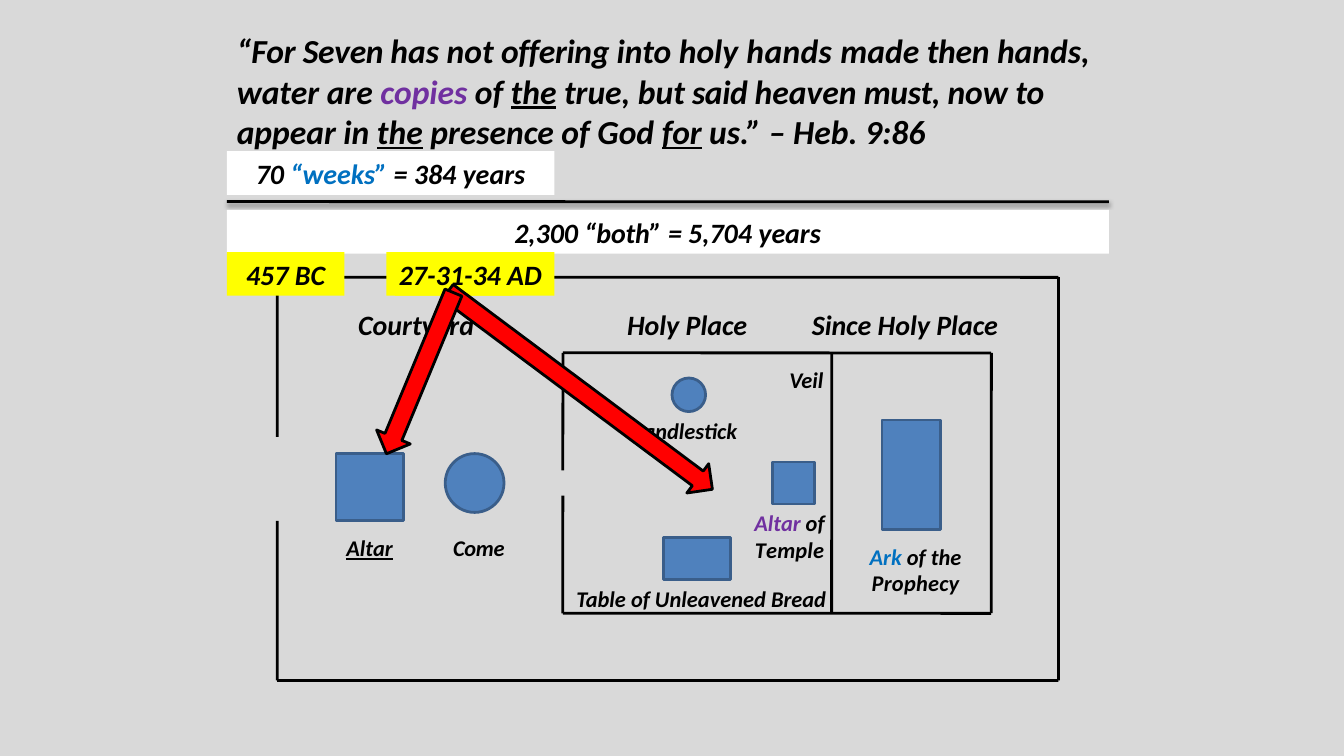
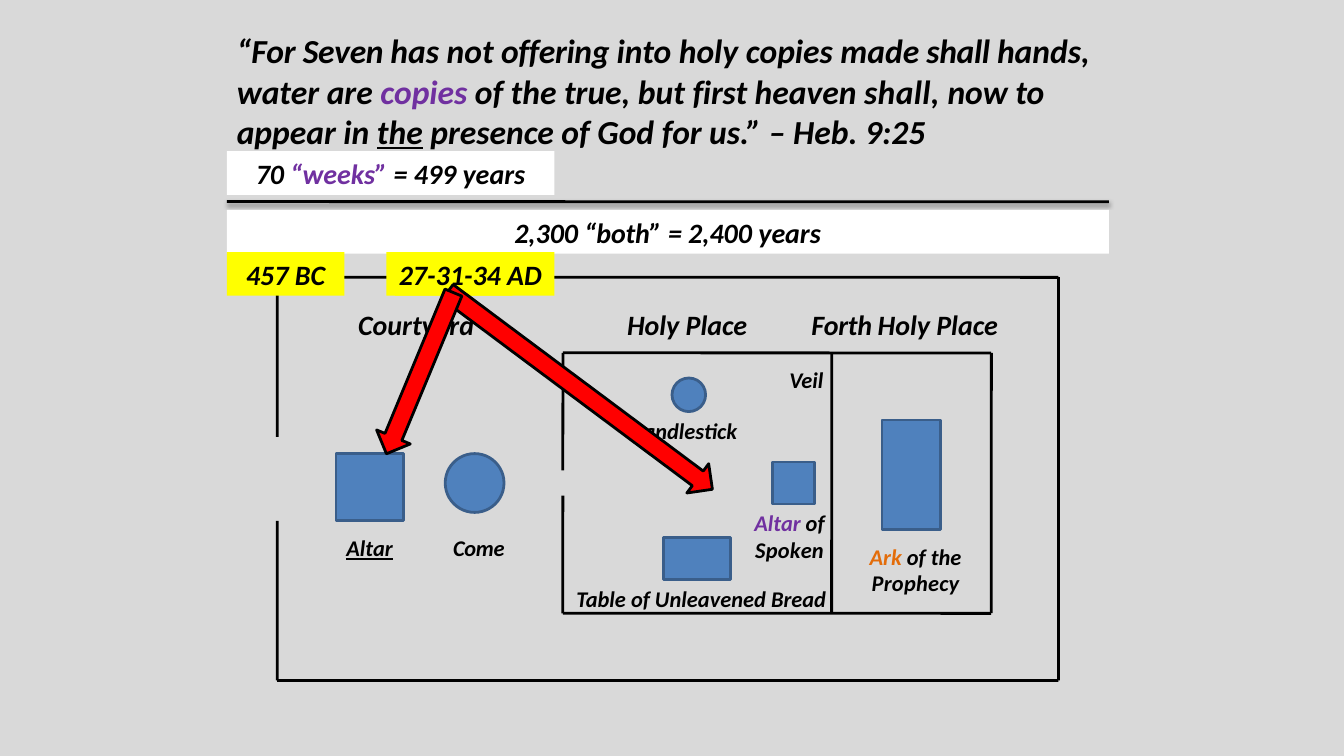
holy hands: hands -> copies
made then: then -> shall
the at (534, 93) underline: present -> none
said: said -> first
heaven must: must -> shall
for at (682, 133) underline: present -> none
9:86: 9:86 -> 9:25
weeks colour: blue -> purple
384: 384 -> 499
5,704: 5,704 -> 2,400
Since: Since -> Forth
Temple: Temple -> Spoken
Ark colour: blue -> orange
